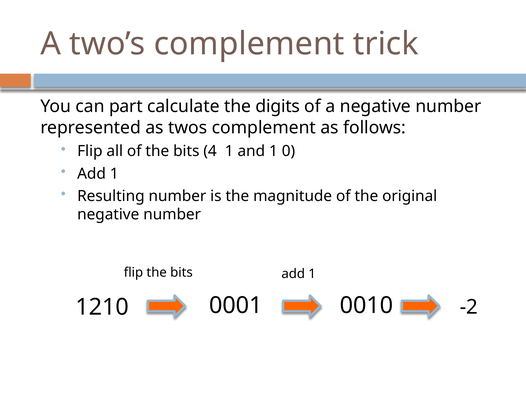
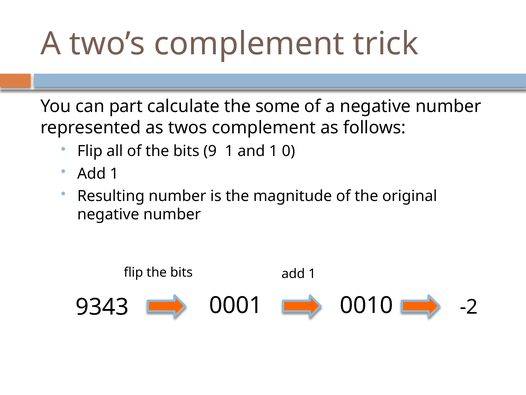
digits: digits -> some
4: 4 -> 9
1210: 1210 -> 9343
